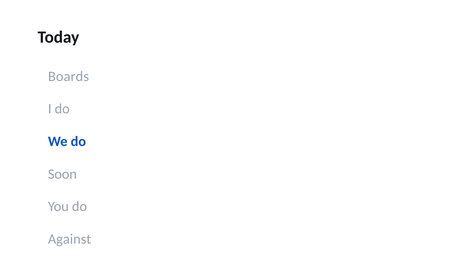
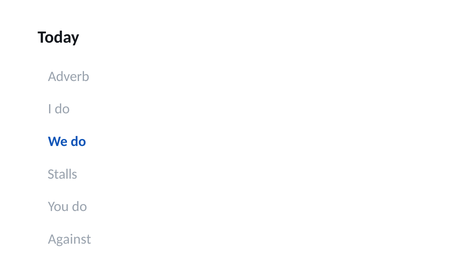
Boards: Boards -> Adverb
Soon: Soon -> Stalls
